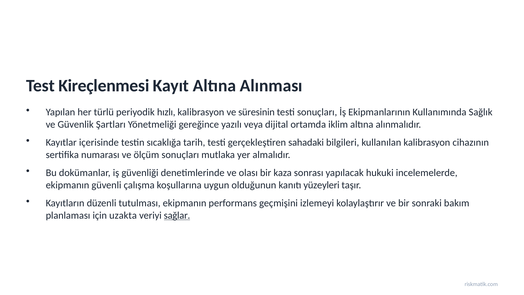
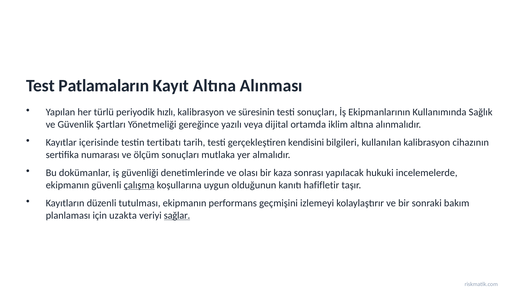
Kireçlenmesi: Kireçlenmesi -> Patlamaların
sıcaklığa: sıcaklığa -> tertibatı
sahadaki: sahadaki -> kendisini
çalışma underline: none -> present
yüzeyleri: yüzeyleri -> hafifletir
